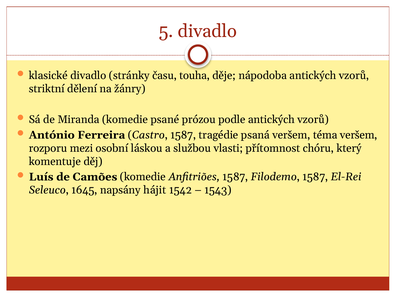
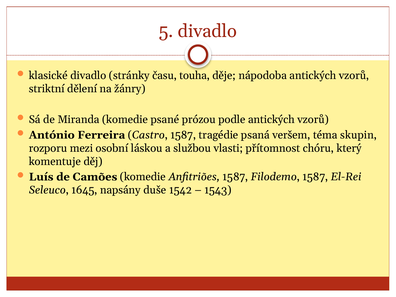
téma veršem: veršem -> skupin
hájit: hájit -> duše
